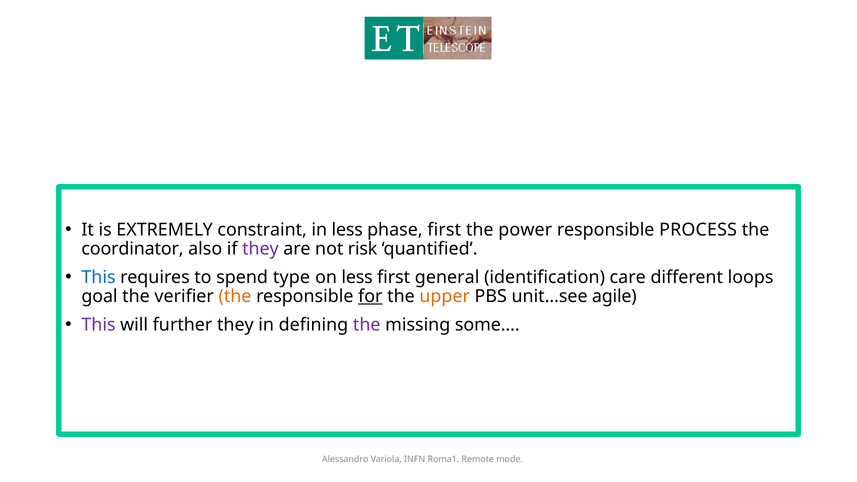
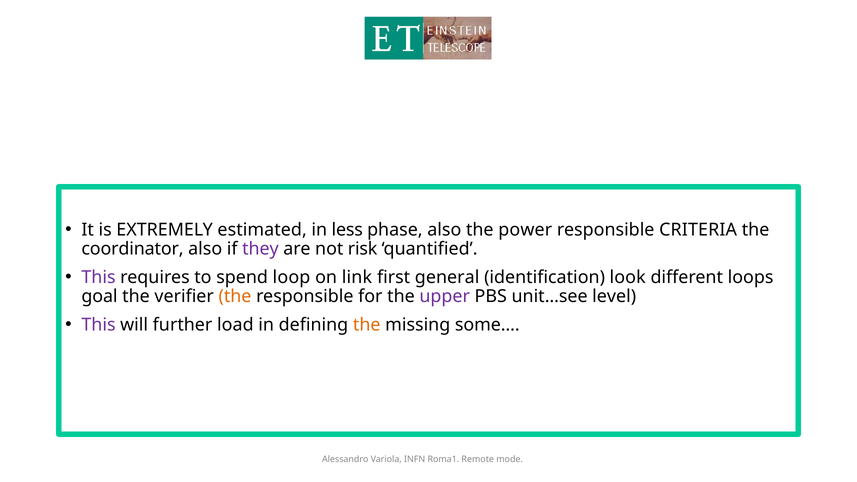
constraint: constraint -> estimated
phase first: first -> also
PROCESS: PROCESS -> CRITERIA
This at (98, 277) colour: blue -> purple
type: type -> loop
on less: less -> link
care: care -> look
for underline: present -> none
upper colour: orange -> purple
agile: agile -> level
further they: they -> load
the at (367, 325) colour: purple -> orange
